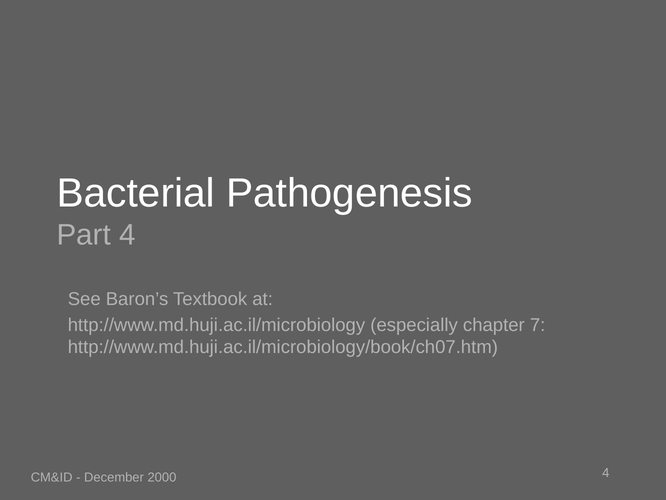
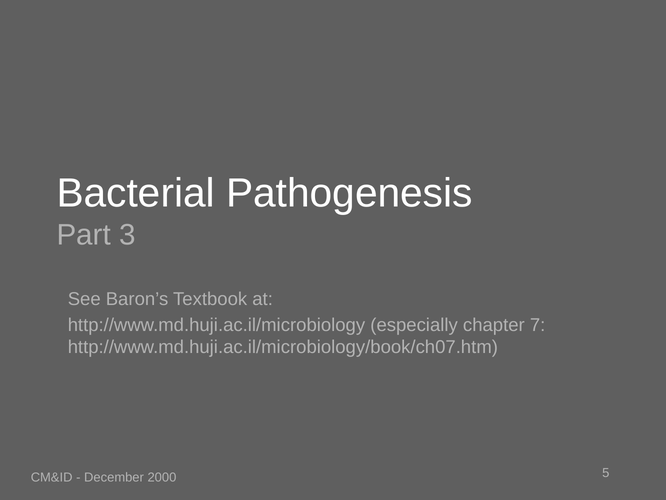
Part 4: 4 -> 3
4 at (606, 473): 4 -> 5
